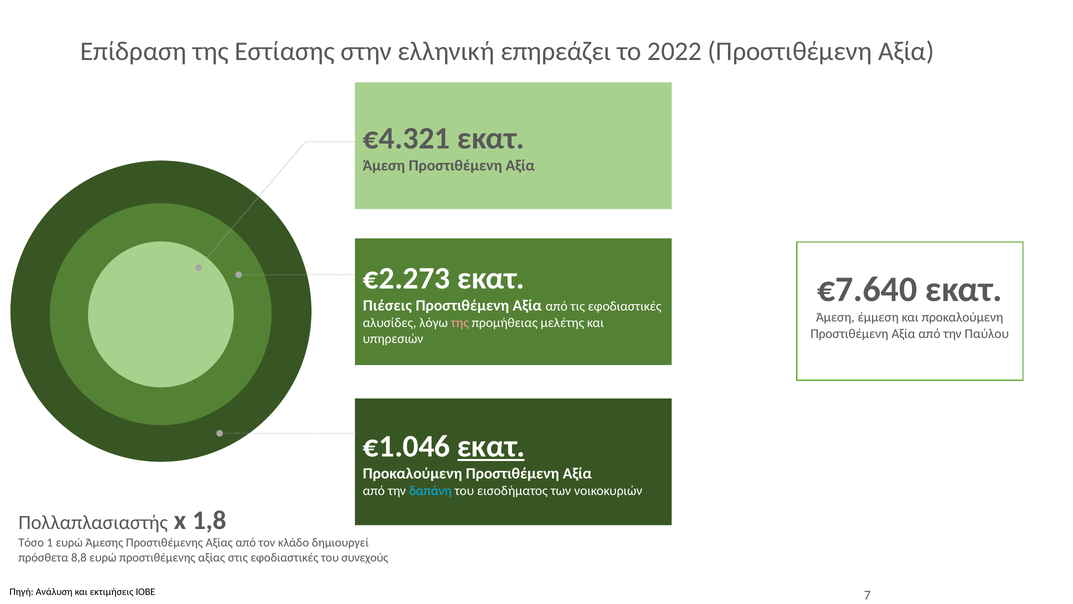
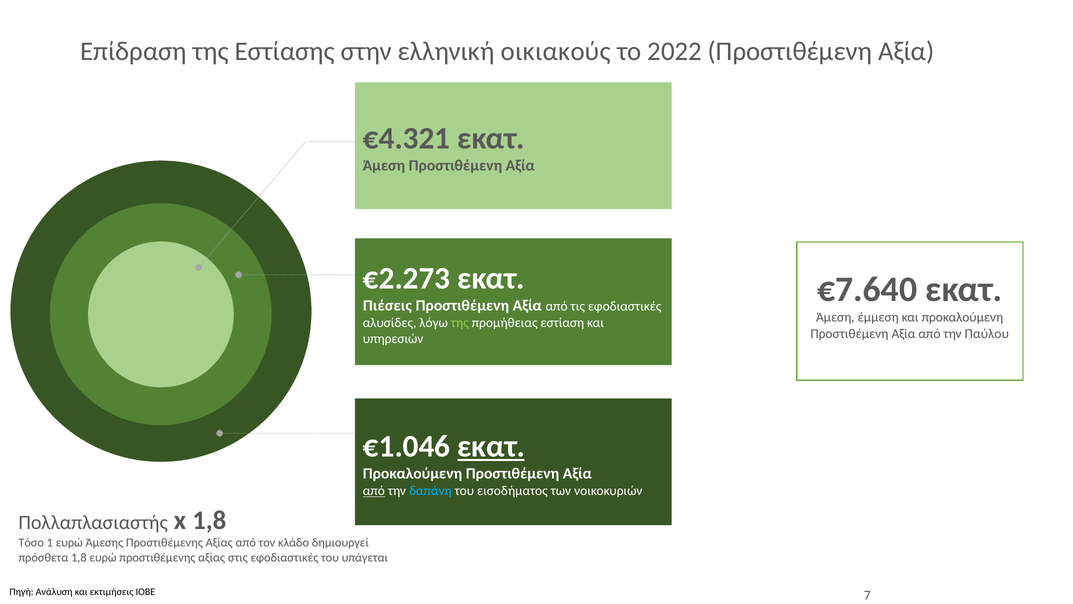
επηρεάζει: επηρεάζει -> οικιακούς
της at (460, 323) colour: pink -> light green
μελέτης: μελέτης -> εστίαση
από at (374, 491) underline: none -> present
πρόσθετα 8,8: 8,8 -> 1,8
συνεχούς: συνεχούς -> υπάγεται
